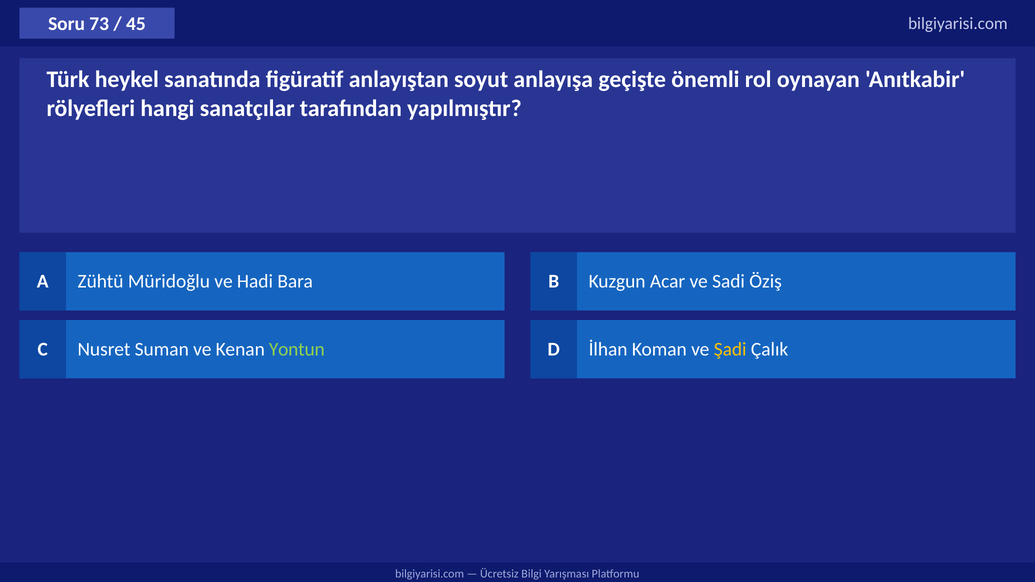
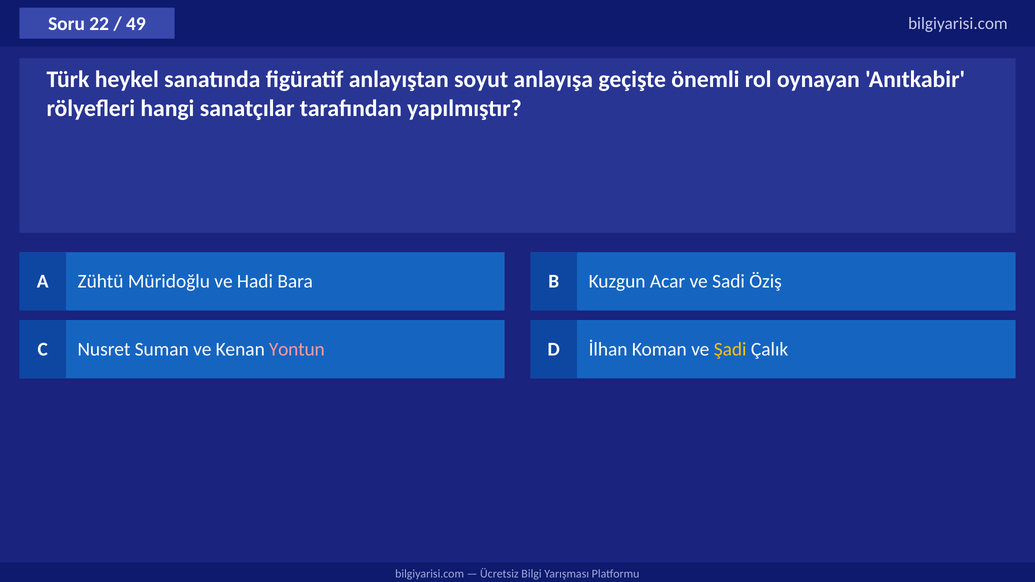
73: 73 -> 22
45: 45 -> 49
Yontun colour: light green -> pink
